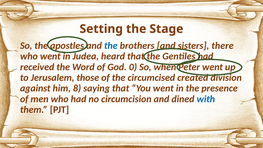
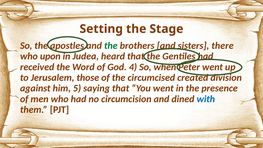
the at (111, 46) colour: blue -> green
who went: went -> upon
0: 0 -> 4
8: 8 -> 5
